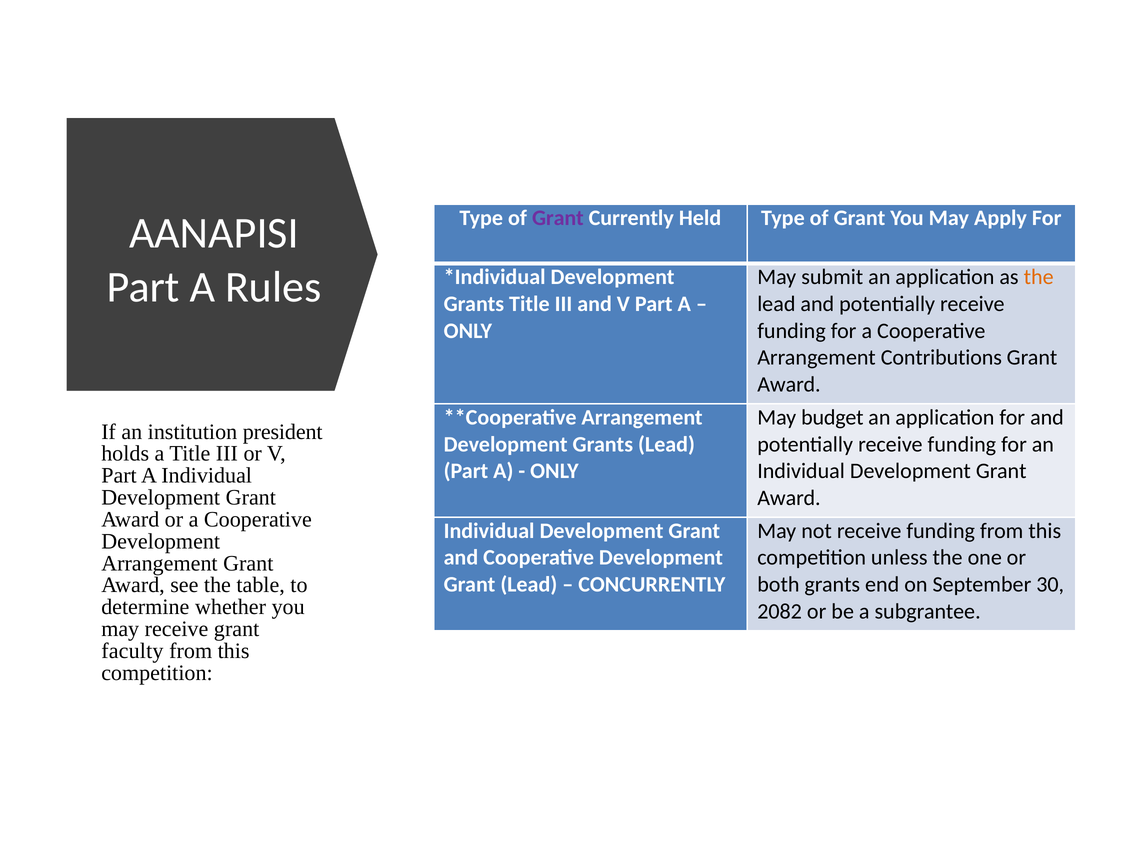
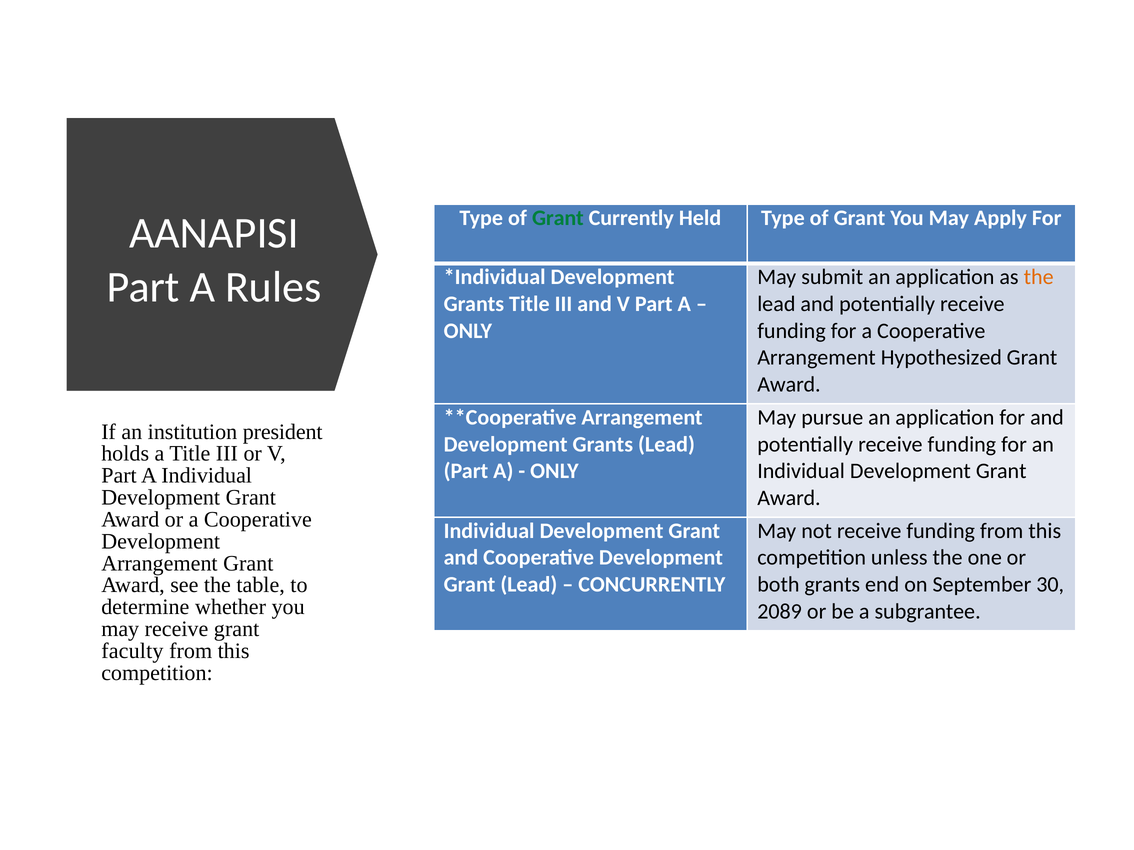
Grant at (558, 218) colour: purple -> green
Contributions: Contributions -> Hypothesized
budget: budget -> pursue
2082: 2082 -> 2089
